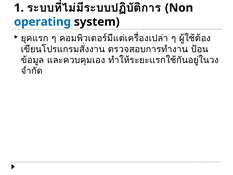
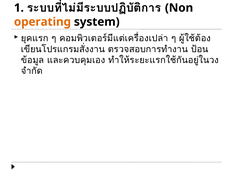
operating colour: blue -> orange
